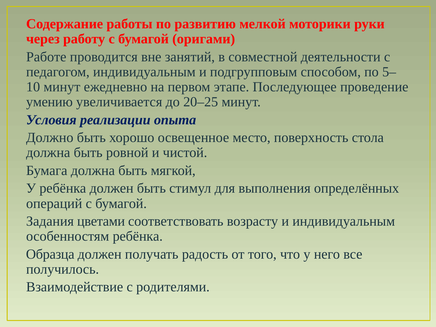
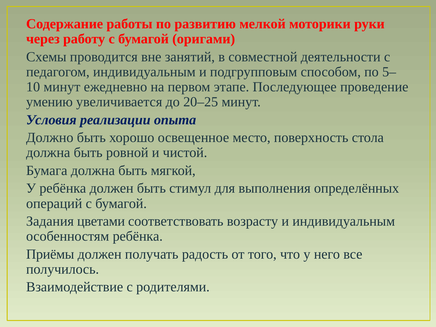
Работе: Работе -> Схемы
Образца: Образца -> Приёмы
